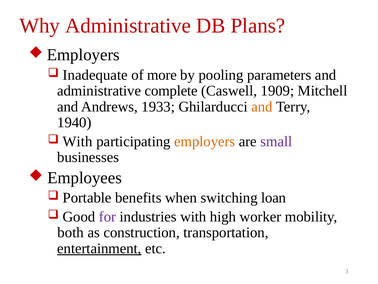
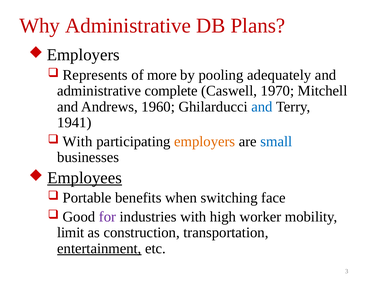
Inadequate: Inadequate -> Represents
parameters: parameters -> adequately
1909: 1909 -> 1970
1933: 1933 -> 1960
and at (262, 107) colour: orange -> blue
1940: 1940 -> 1941
small colour: purple -> blue
Employees underline: none -> present
loan: loan -> face
both: both -> limit
